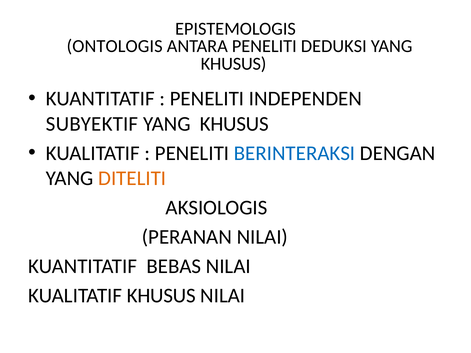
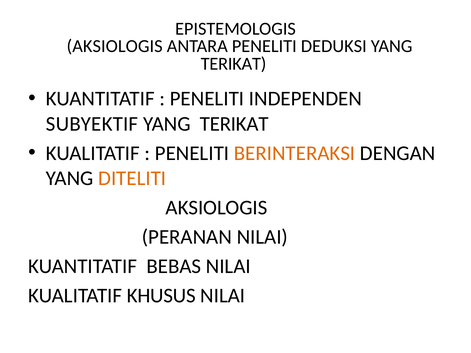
ONTOLOGIS at (115, 46): ONTOLOGIS -> AKSIOLOGIS
KHUSUS at (234, 64): KHUSUS -> TERIKAT
KHUSUS at (234, 124): KHUSUS -> TERIKAT
BERINTERAKSI colour: blue -> orange
